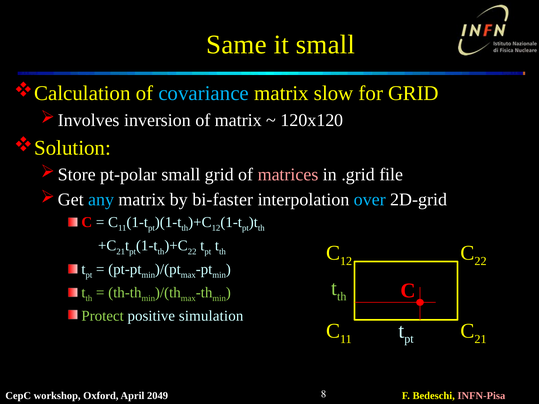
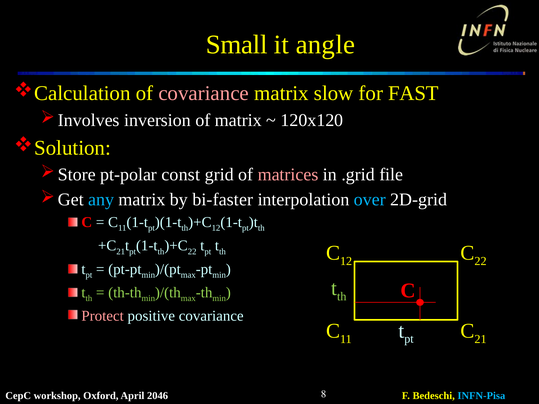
Same: Same -> Small
it small: small -> angle
covariance at (204, 93) colour: light blue -> pink
for GRID: GRID -> FAST
pt-polar small: small -> const
Protect colour: light green -> pink
positive simulation: simulation -> covariance
2049: 2049 -> 2046
INFN-Pisa colour: pink -> light blue
